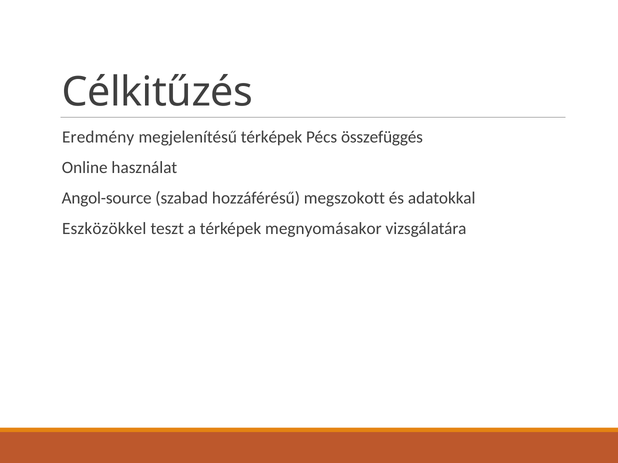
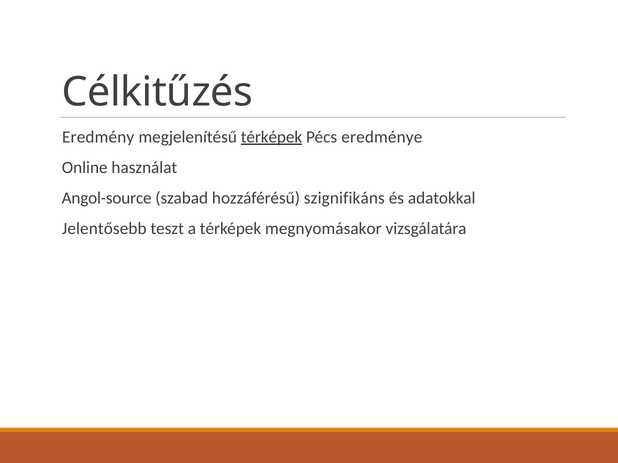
térképek at (271, 137) underline: none -> present
összefüggés: összefüggés -> eredménye
megszokott: megszokott -> szignifikáns
Eszközökkel: Eszközökkel -> Jelentősebb
